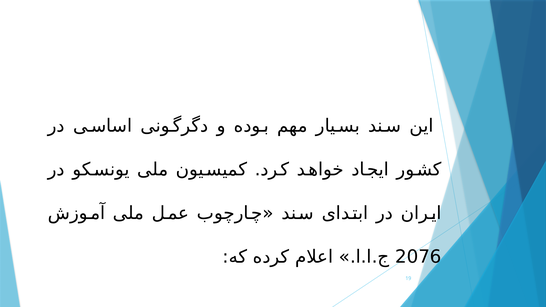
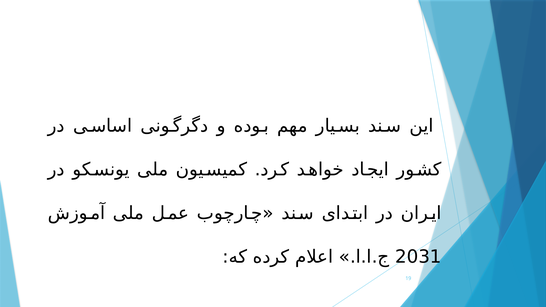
2076: 2076 -> 2031
